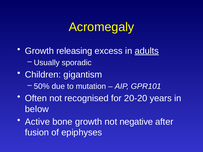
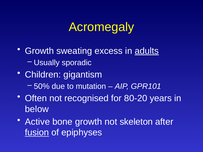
releasing: releasing -> sweating
20-20: 20-20 -> 80-20
negative: negative -> skeleton
fusion underline: none -> present
